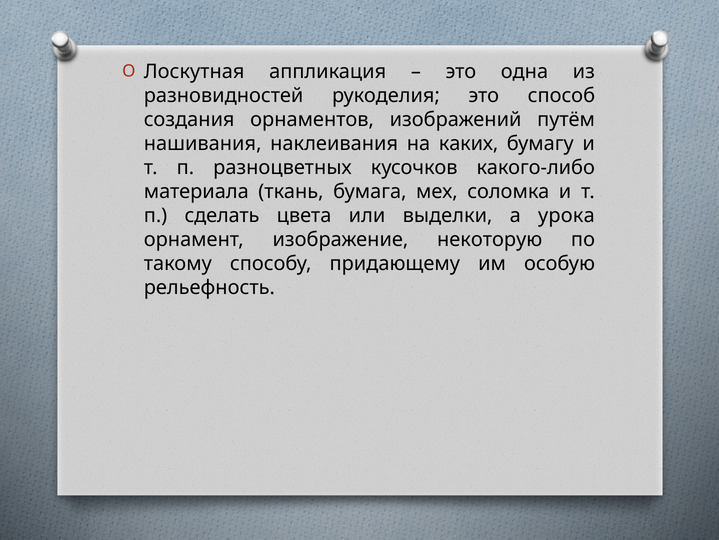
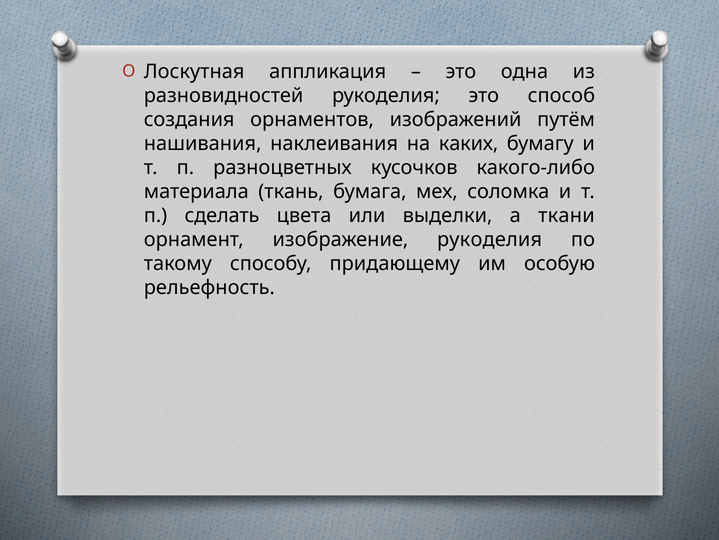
урока: урока -> ткани
изображение некоторую: некоторую -> рукоделия
